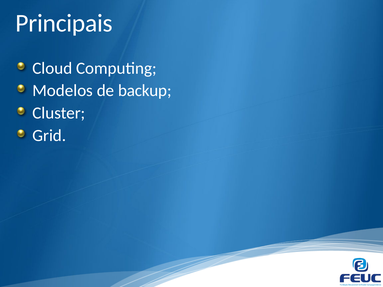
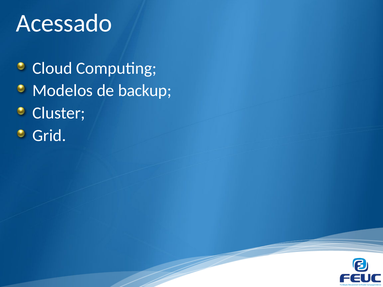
Principais: Principais -> Acessado
